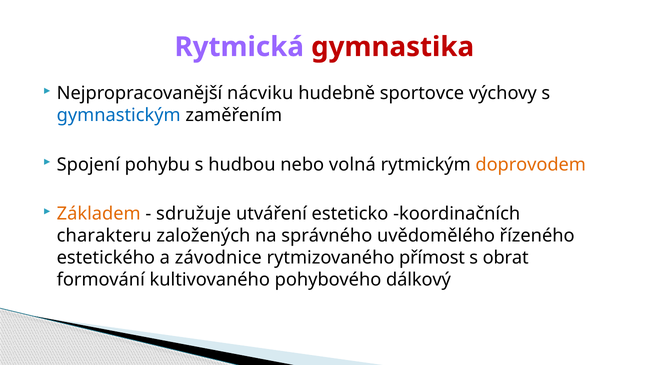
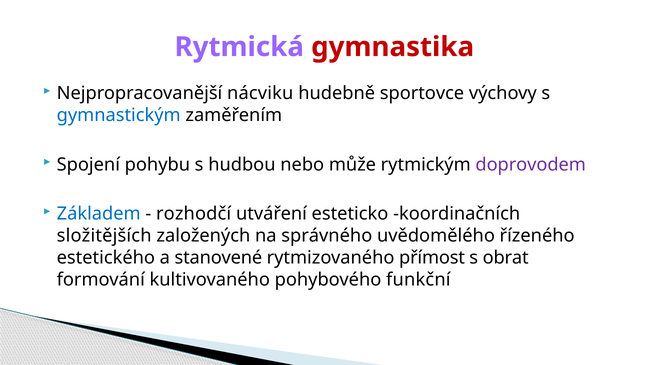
volná: volná -> může
doprovodem colour: orange -> purple
Základem colour: orange -> blue
sdružuje: sdružuje -> rozhodčí
charakteru: charakteru -> složitějších
závodnice: závodnice -> stanovené
dálkový: dálkový -> funkční
